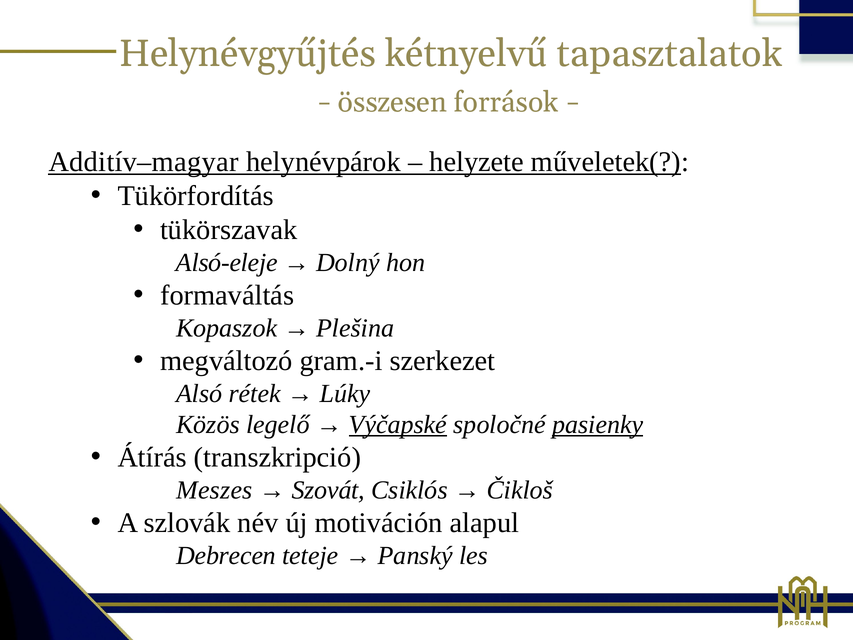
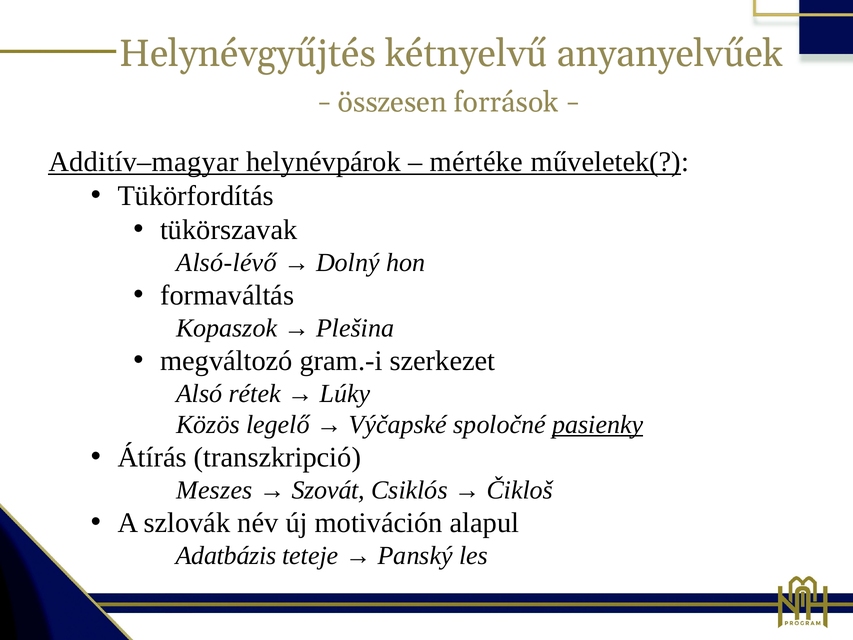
tapasztalatok: tapasztalatok -> anyanyelvűek
helyzete: helyzete -> mértéke
Alsó-eleje: Alsó-eleje -> Alsó-lévő
Výčapské underline: present -> none
Debrecen: Debrecen -> Adatbázis
